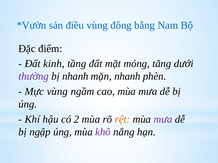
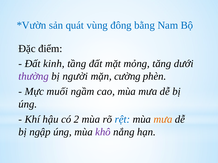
điều: điều -> quát
bị nhanh: nhanh -> người
mặn nhanh: nhanh -> cường
Mực vùng: vùng -> muối
rệt colour: orange -> blue
mưa at (163, 120) colour: purple -> orange
